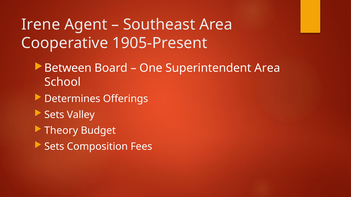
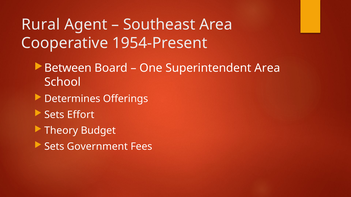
Irene: Irene -> Rural
1905-Present: 1905-Present -> 1954-Present
Valley: Valley -> Effort
Composition: Composition -> Government
